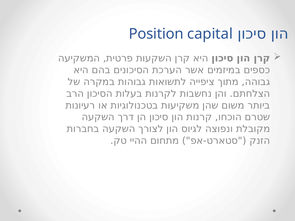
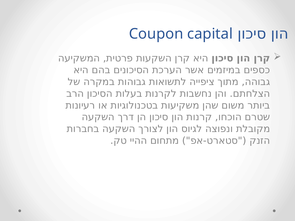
Position: Position -> Coupon
